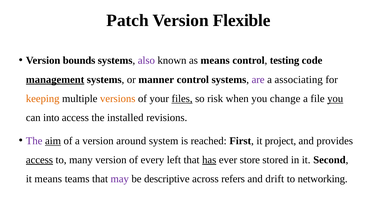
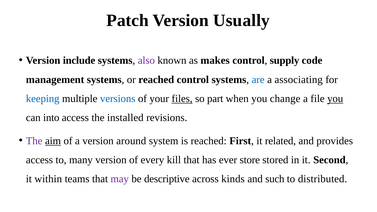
Flexible: Flexible -> Usually
bounds: bounds -> include
as means: means -> makes
testing: testing -> supply
management underline: present -> none
or manner: manner -> reached
are colour: purple -> blue
keeping colour: orange -> blue
versions colour: orange -> blue
risk: risk -> part
project: project -> related
access at (39, 160) underline: present -> none
left: left -> kill
has underline: present -> none
it means: means -> within
refers: refers -> kinds
drift: drift -> such
networking: networking -> distributed
